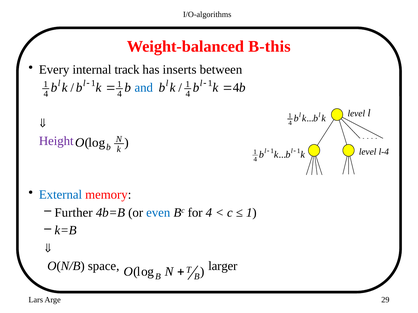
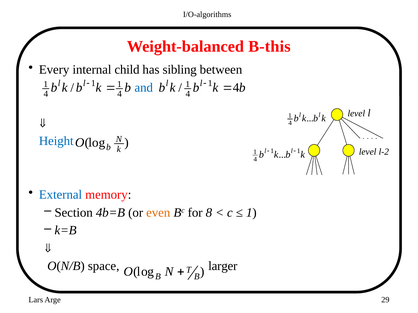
track: track -> child
inserts: inserts -> sibling
Height colour: purple -> blue
l-4: l-4 -> l-2
Further: Further -> Section
even colour: blue -> orange
for 4: 4 -> 8
